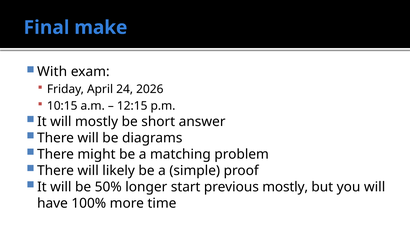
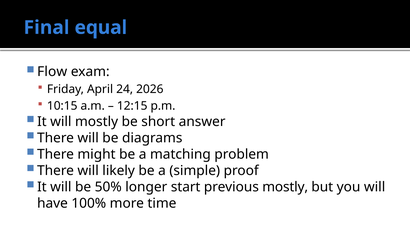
make: make -> equal
With: With -> Flow
